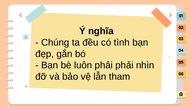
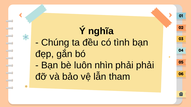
luôn phải: phải -> nhìn
phải nhìn: nhìn -> phải
